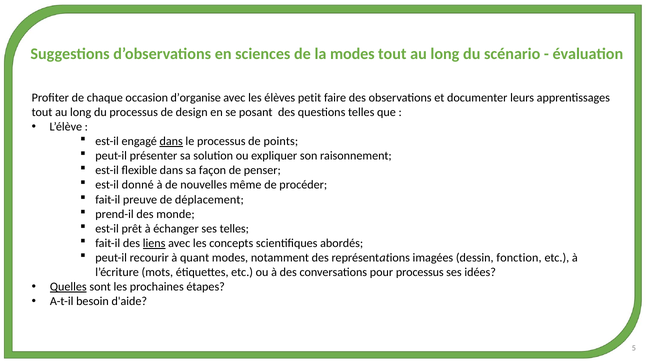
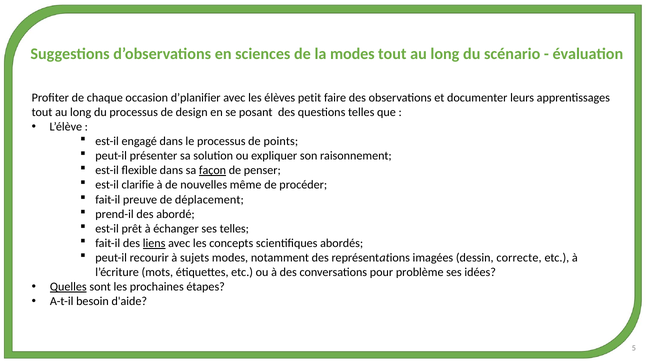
d’organise: d’organise -> d’planifier
dans at (171, 141) underline: present -> none
façon underline: none -> present
donné: donné -> clarifie
monde: monde -> abordé
quant: quant -> sujets
fonction: fonction -> correcte
pour processus: processus -> problème
